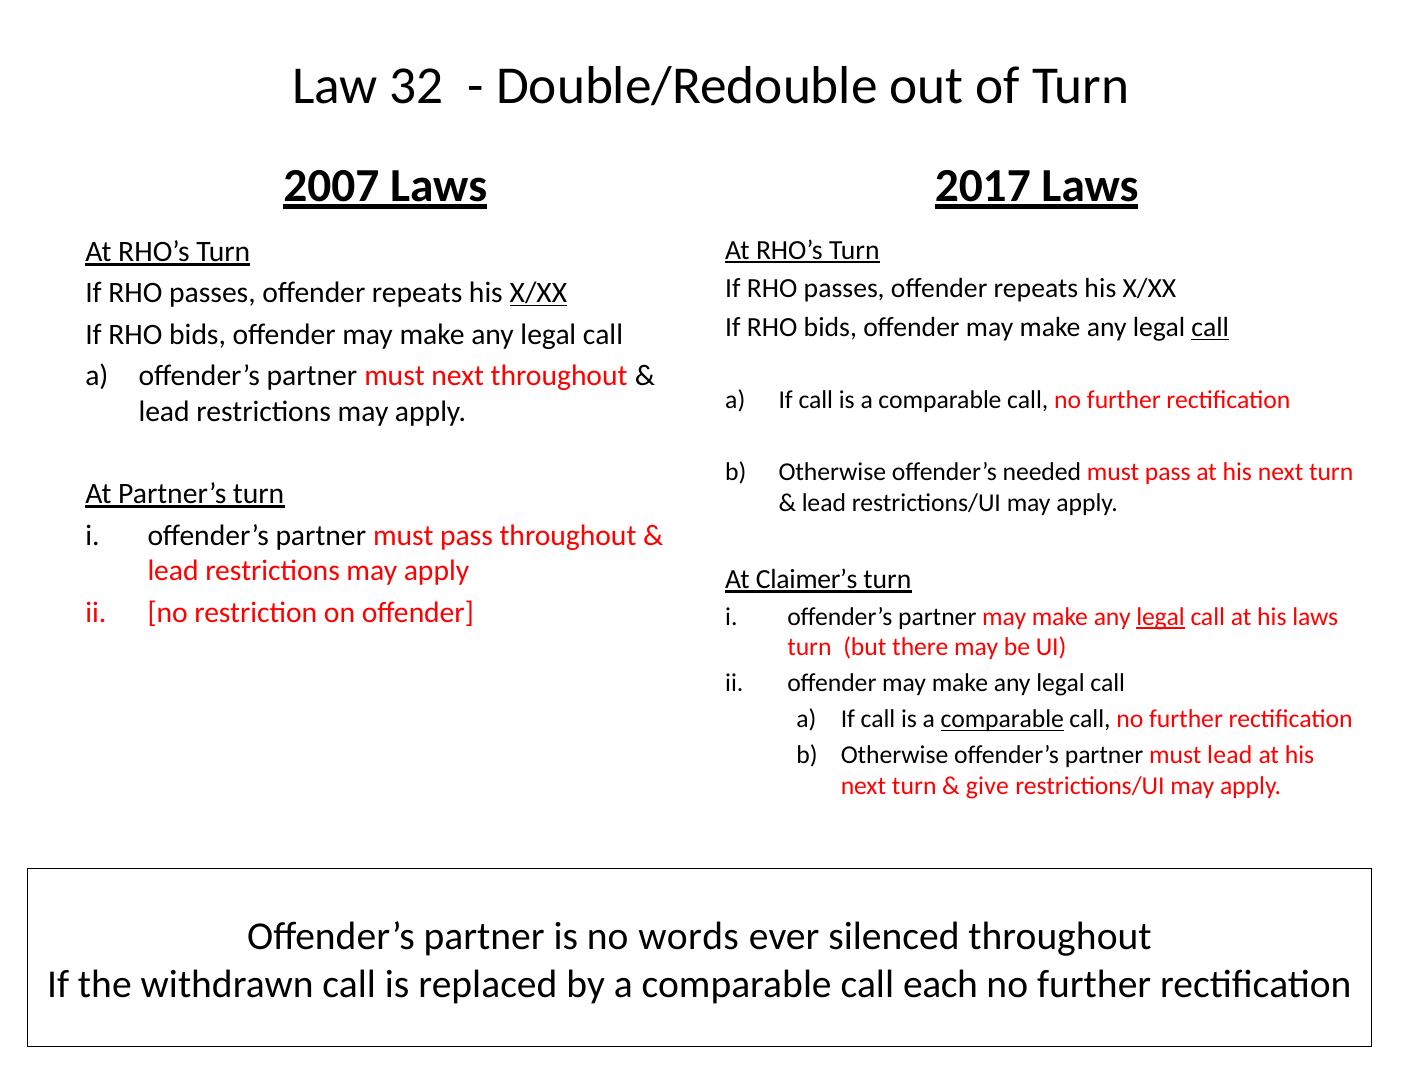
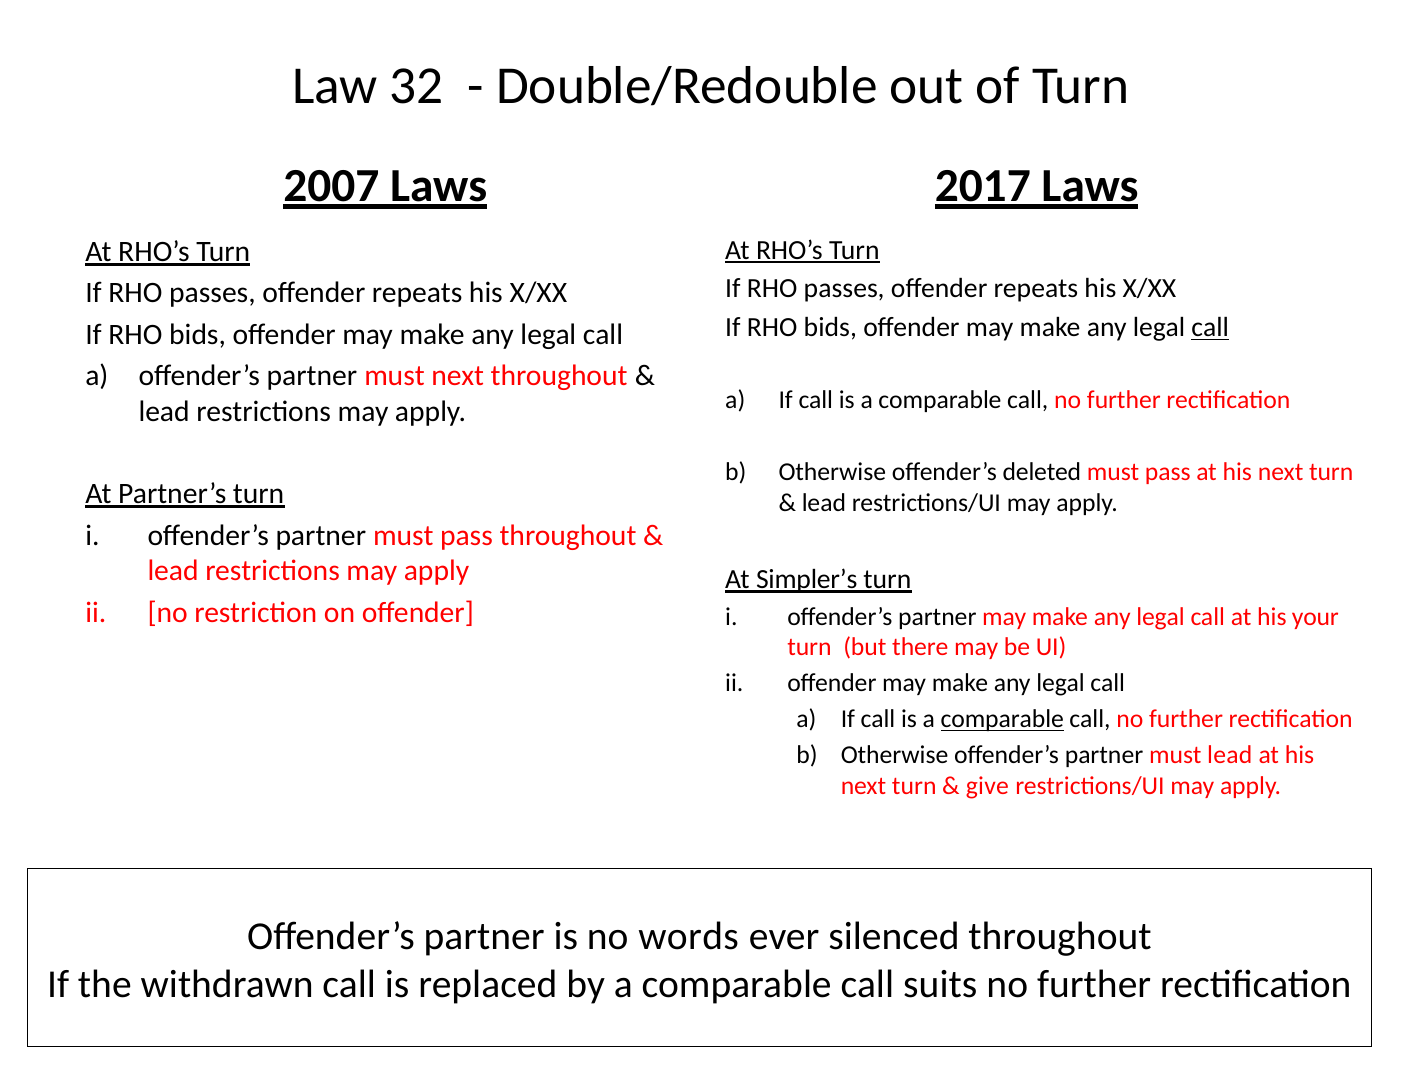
X/XX at (538, 293) underline: present -> none
needed: needed -> deleted
Claimer’s: Claimer’s -> Simpler’s
legal at (1161, 617) underline: present -> none
his laws: laws -> your
each: each -> suits
